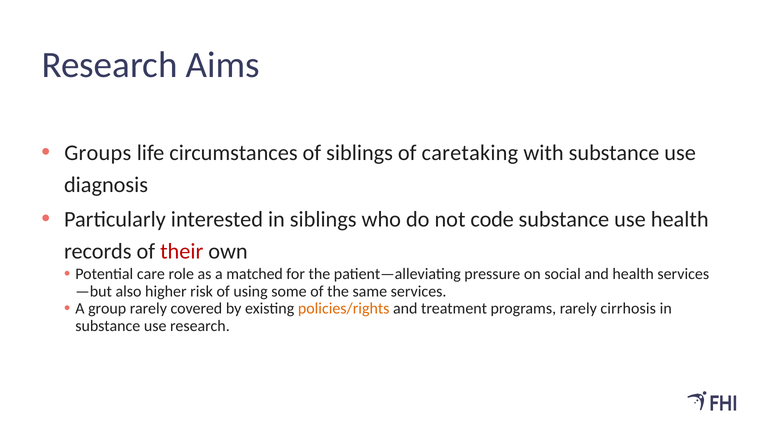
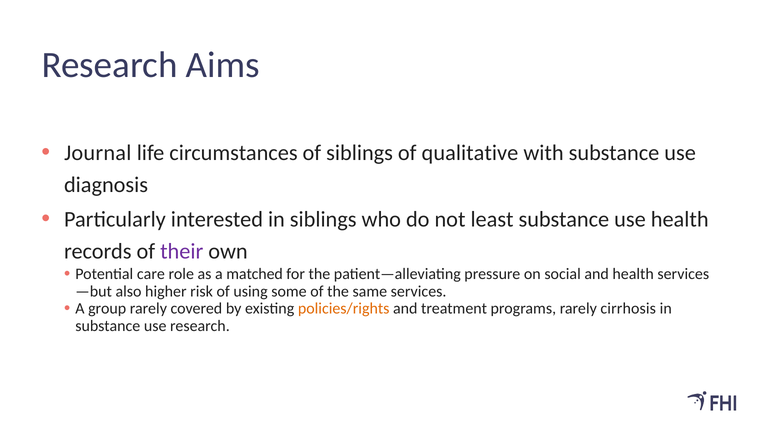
Groups: Groups -> Journal
caretaking: caretaking -> qualitative
code: code -> least
their colour: red -> purple
